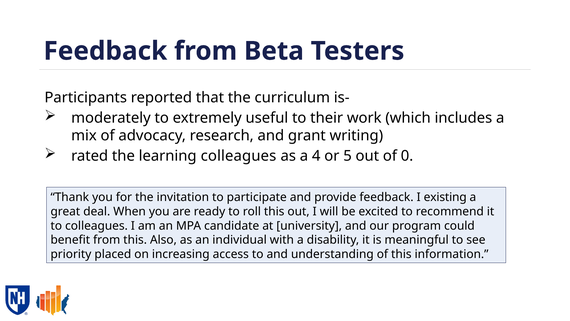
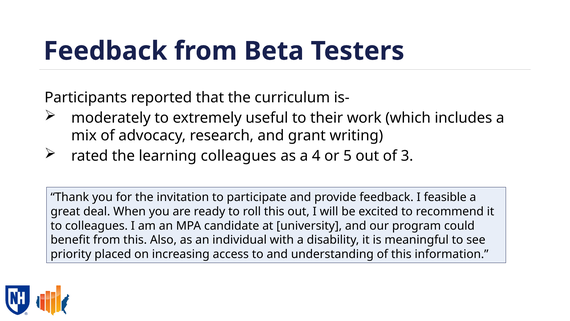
0: 0 -> 3
existing: existing -> feasible
